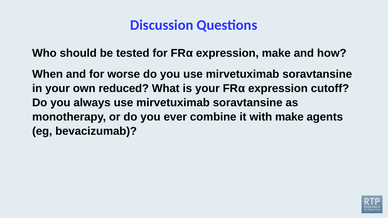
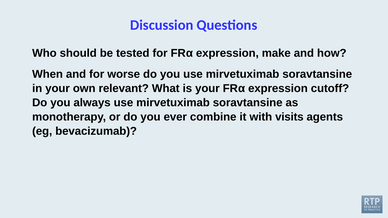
reduced: reduced -> relevant
with make: make -> visits
